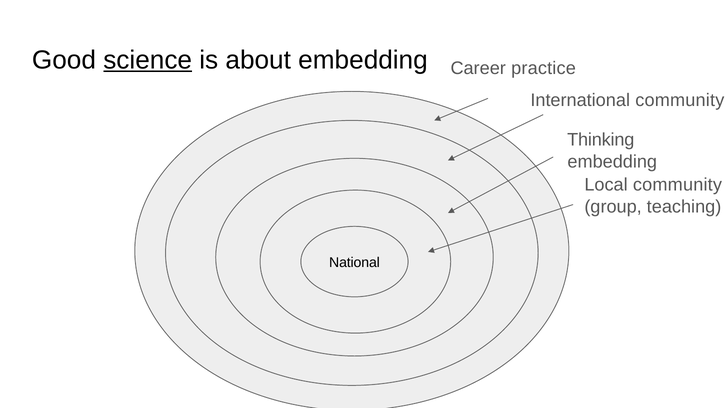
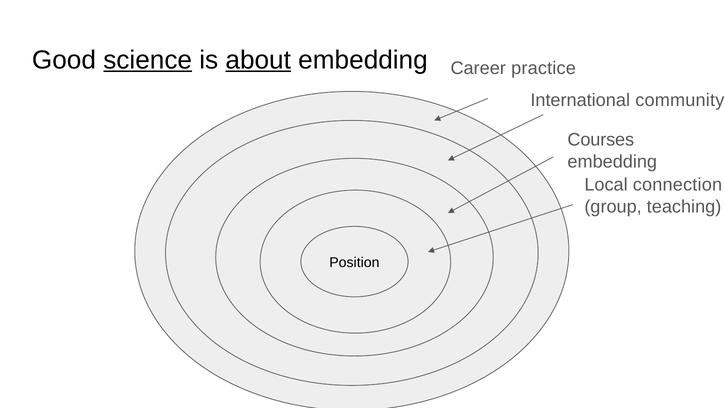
about underline: none -> present
Thinking: Thinking -> Courses
Local community: community -> connection
National: National -> Position
